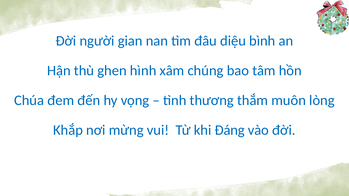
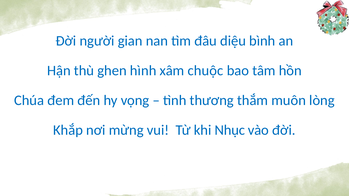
chúng: chúng -> chuộc
Đáng: Đáng -> Nhục
